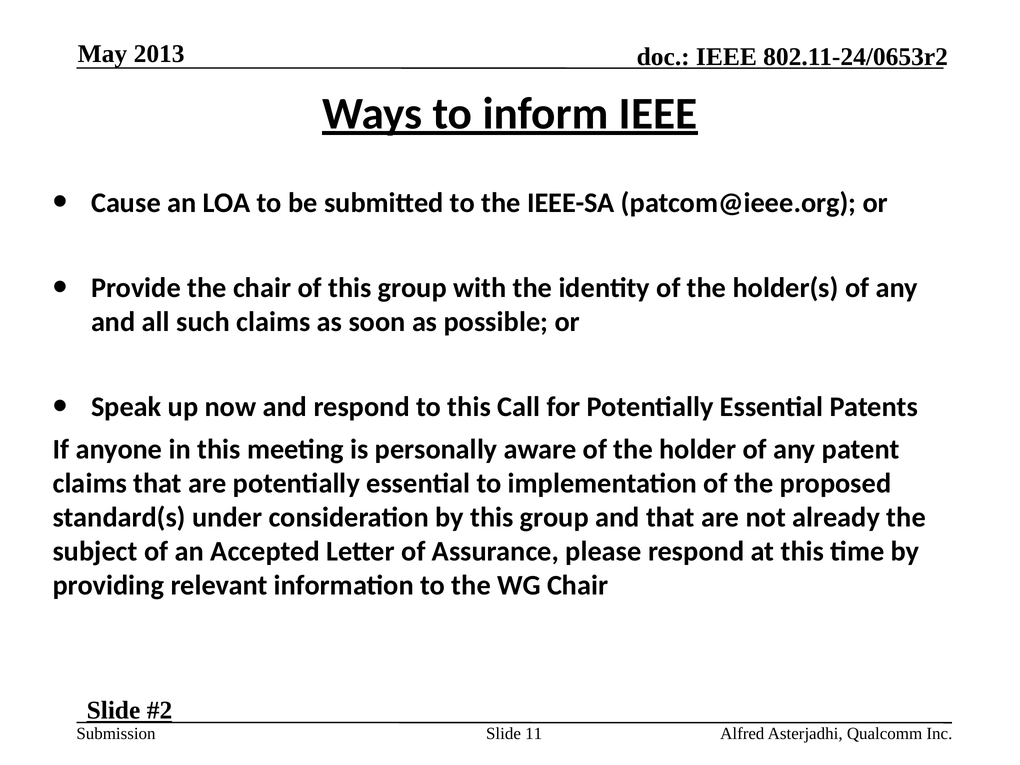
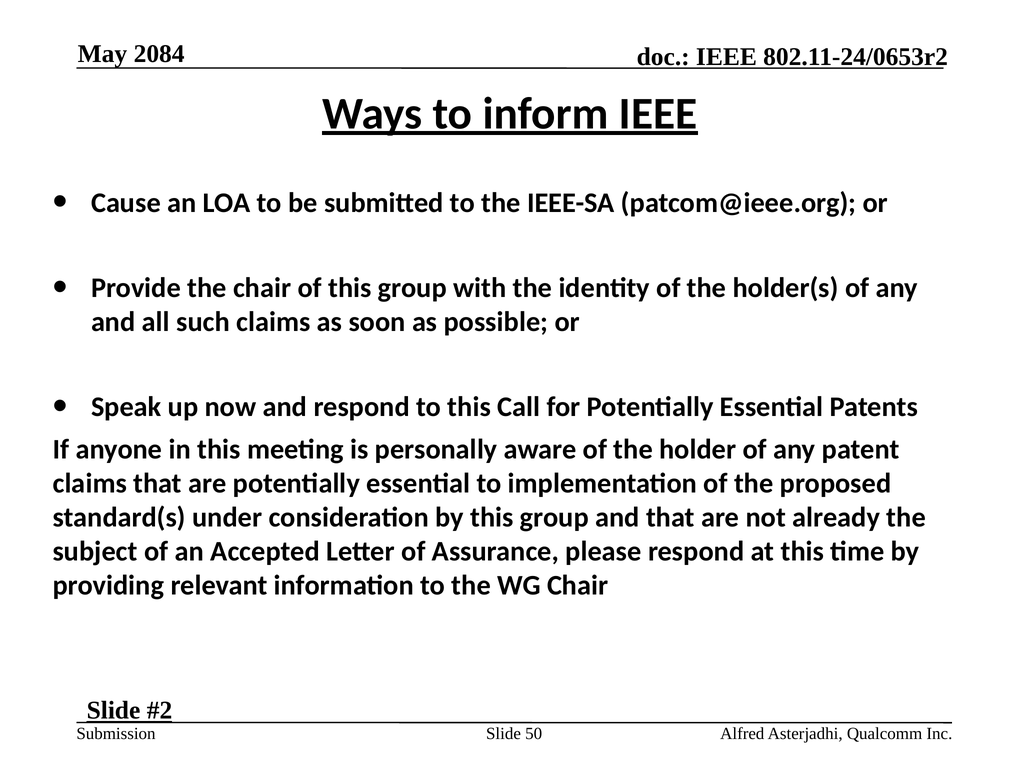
2013: 2013 -> 2084
11: 11 -> 50
